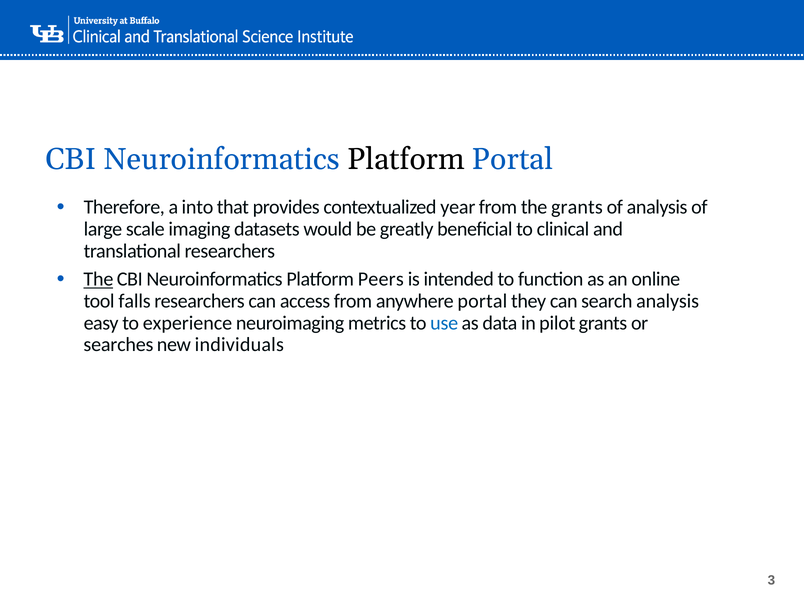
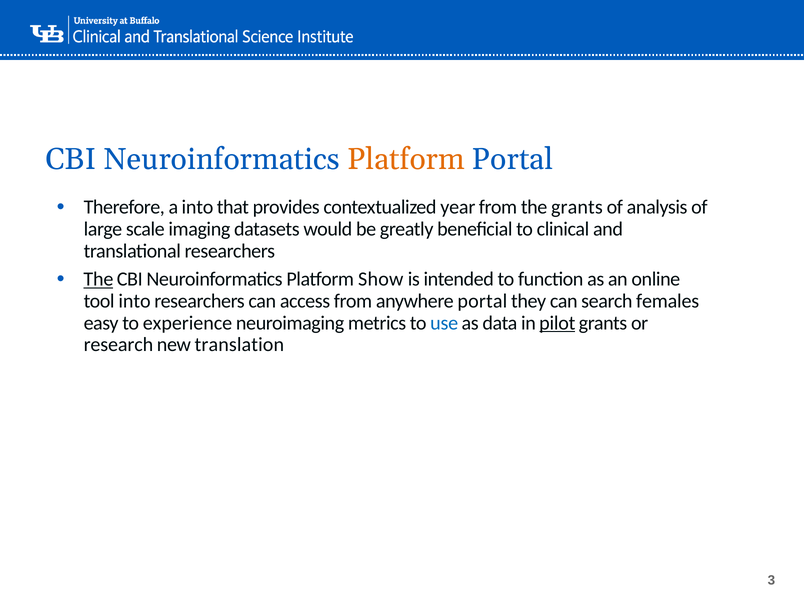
Platform at (406, 159) colour: black -> orange
Peers: Peers -> Show
tool falls: falls -> into
search analysis: analysis -> females
pilot underline: none -> present
searches: searches -> research
individuals: individuals -> translation
